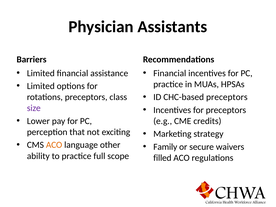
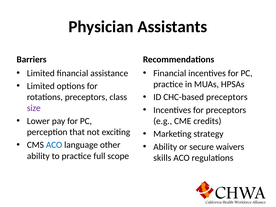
ACO at (54, 145) colour: orange -> blue
Family at (165, 147): Family -> Ability
filled: filled -> skills
